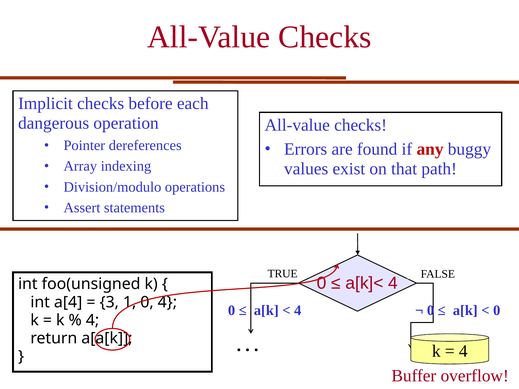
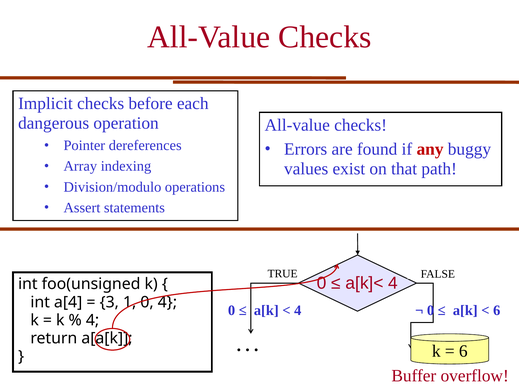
0 at (497, 311): 0 -> 6
4 at (463, 351): 4 -> 6
